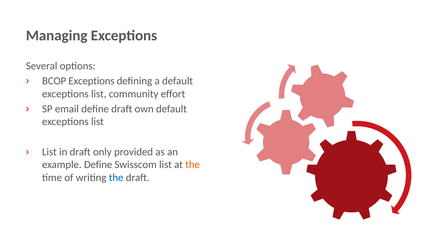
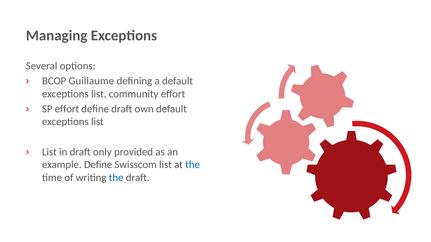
BCOP Exceptions: Exceptions -> Guillaume
SP email: email -> effort
the at (193, 165) colour: orange -> blue
